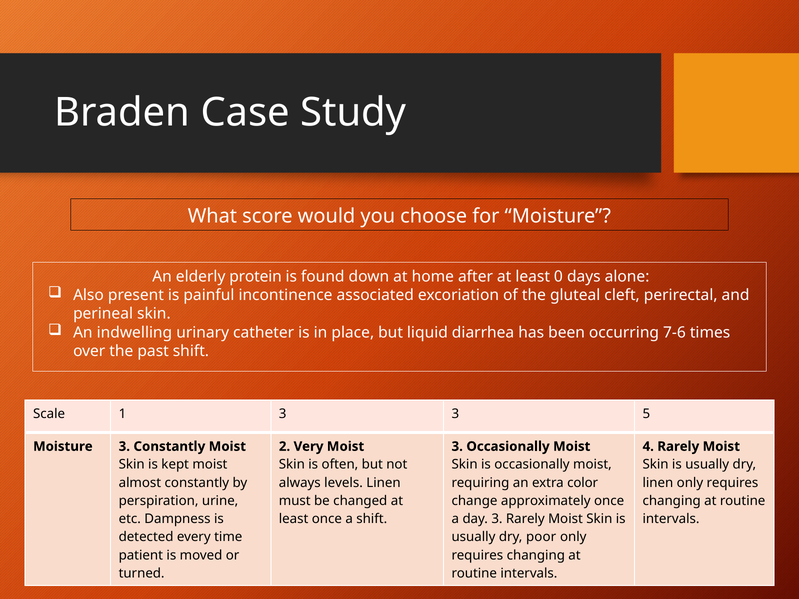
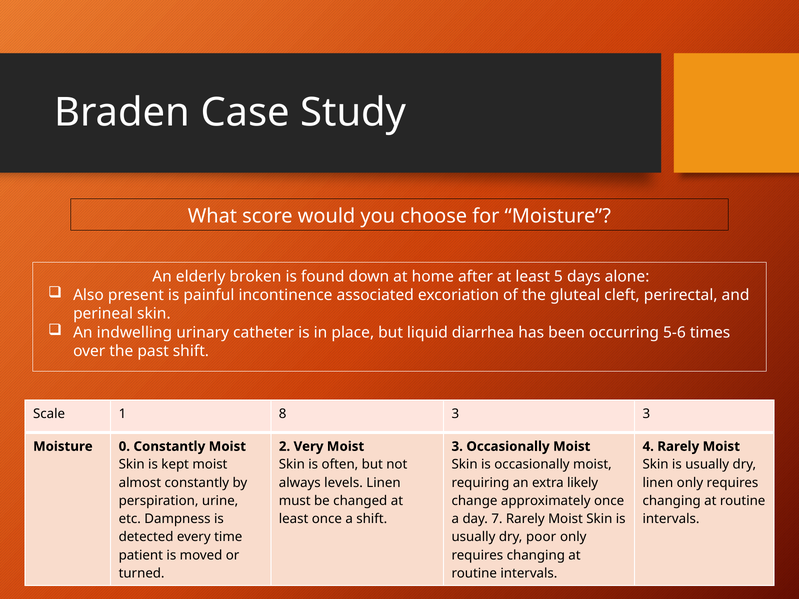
protein: protein -> broken
0: 0 -> 5
7-6: 7-6 -> 5-6
1 3: 3 -> 8
3 5: 5 -> 3
Moisture 3: 3 -> 0
color: color -> likely
day 3: 3 -> 7
